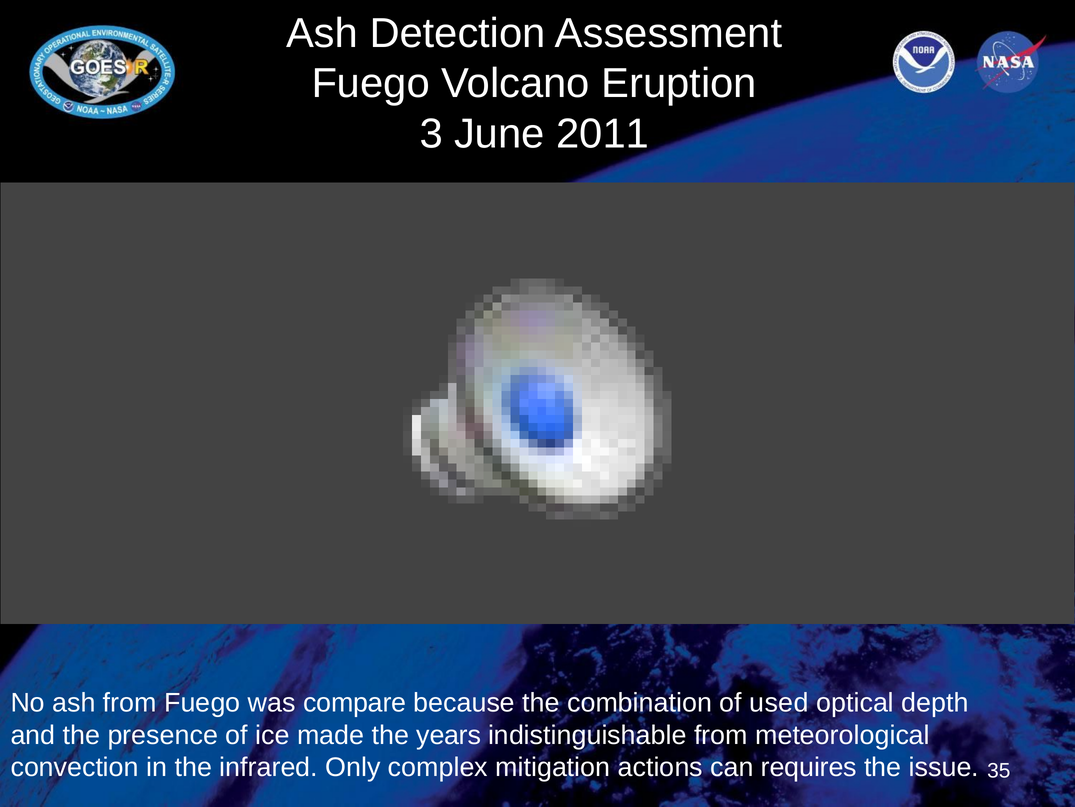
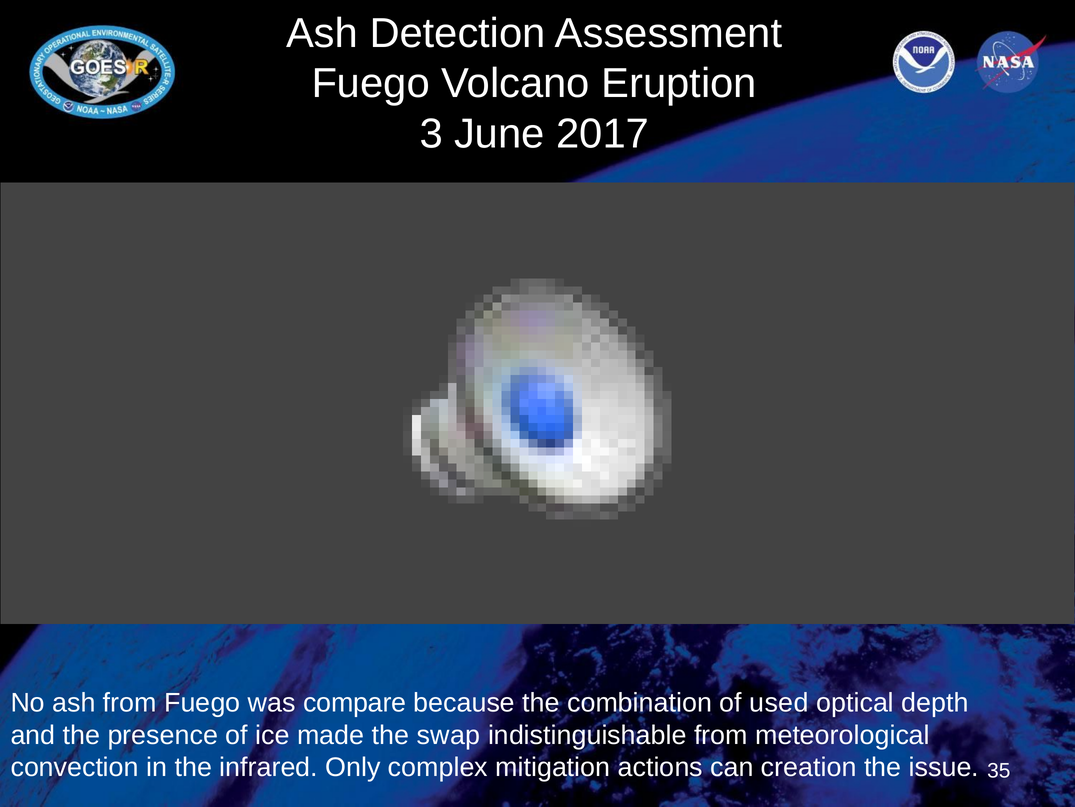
2011: 2011 -> 2017
years: years -> swap
requires: requires -> creation
